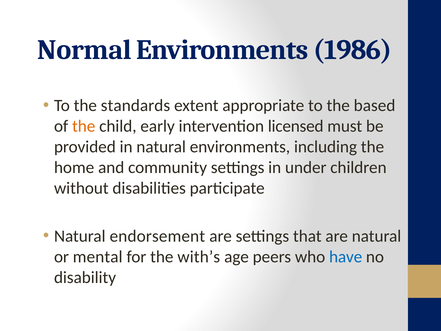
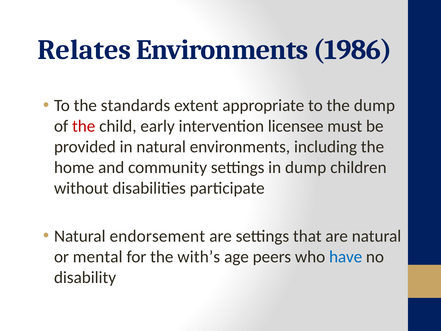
Normal: Normal -> Relates
the based: based -> dump
the at (84, 126) colour: orange -> red
licensed: licensed -> licensee
in under: under -> dump
